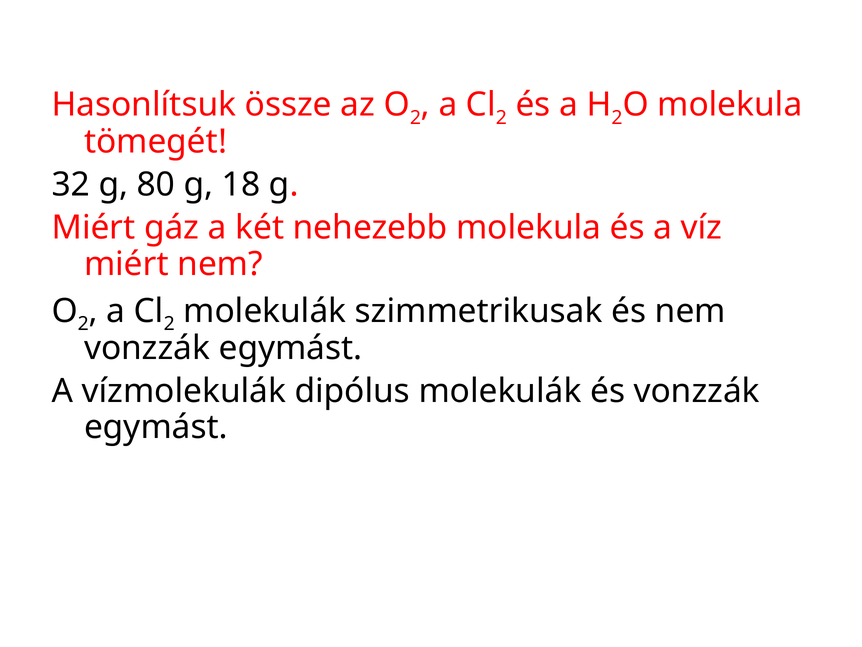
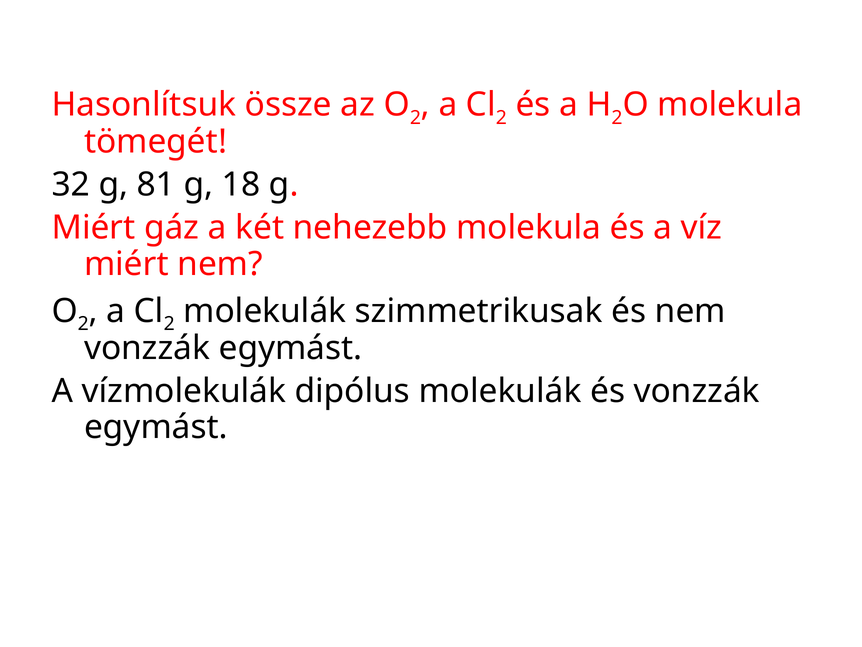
80: 80 -> 81
